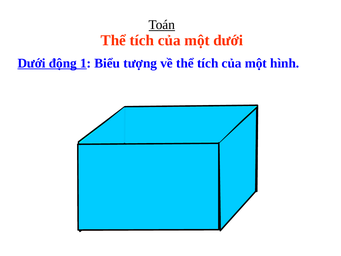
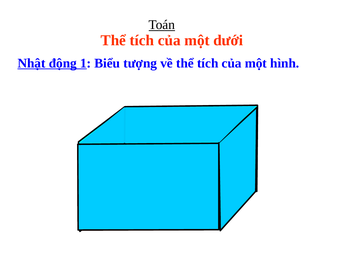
Dưới at (32, 63): Dưới -> Nhật
